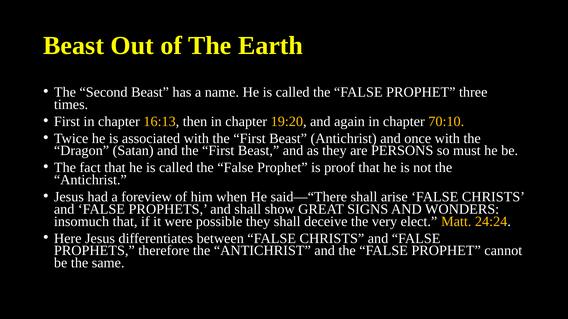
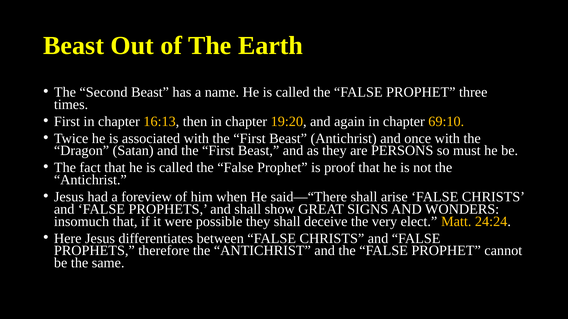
70:10: 70:10 -> 69:10
